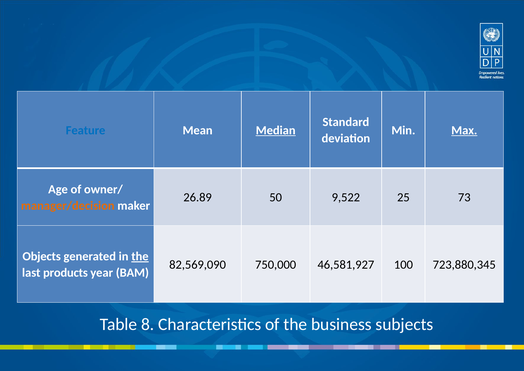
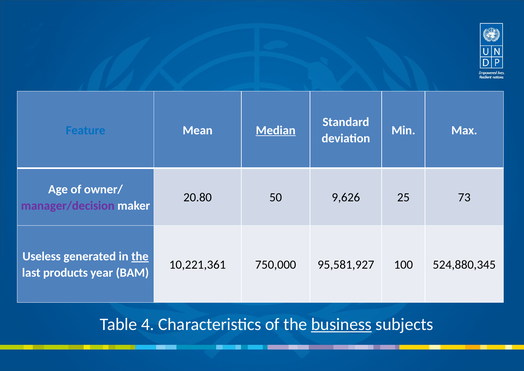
Max underline: present -> none
26.89: 26.89 -> 20.80
9,522: 9,522 -> 9,626
manager/decision colour: orange -> purple
Objects: Objects -> Useless
82,569,090: 82,569,090 -> 10,221,361
46,581,927: 46,581,927 -> 95,581,927
723,880,345: 723,880,345 -> 524,880,345
8: 8 -> 4
business underline: none -> present
